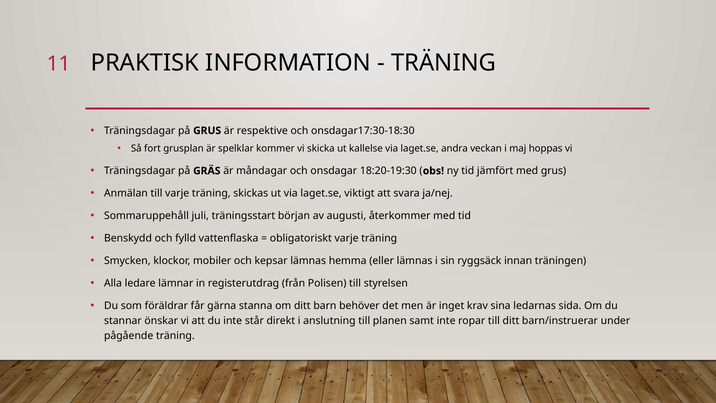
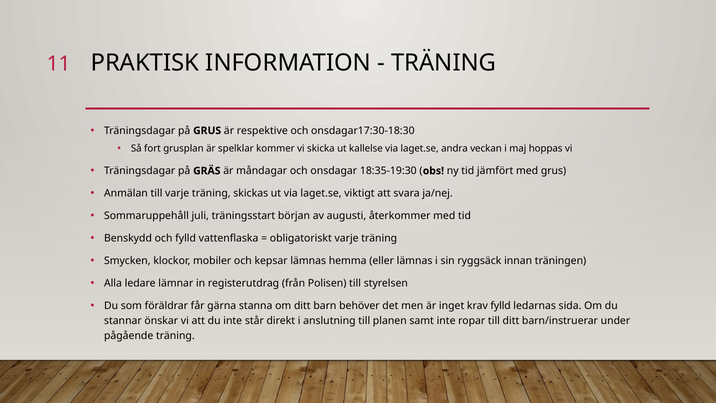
18:20-19:30: 18:20-19:30 -> 18:35-19:30
krav sina: sina -> fylld
